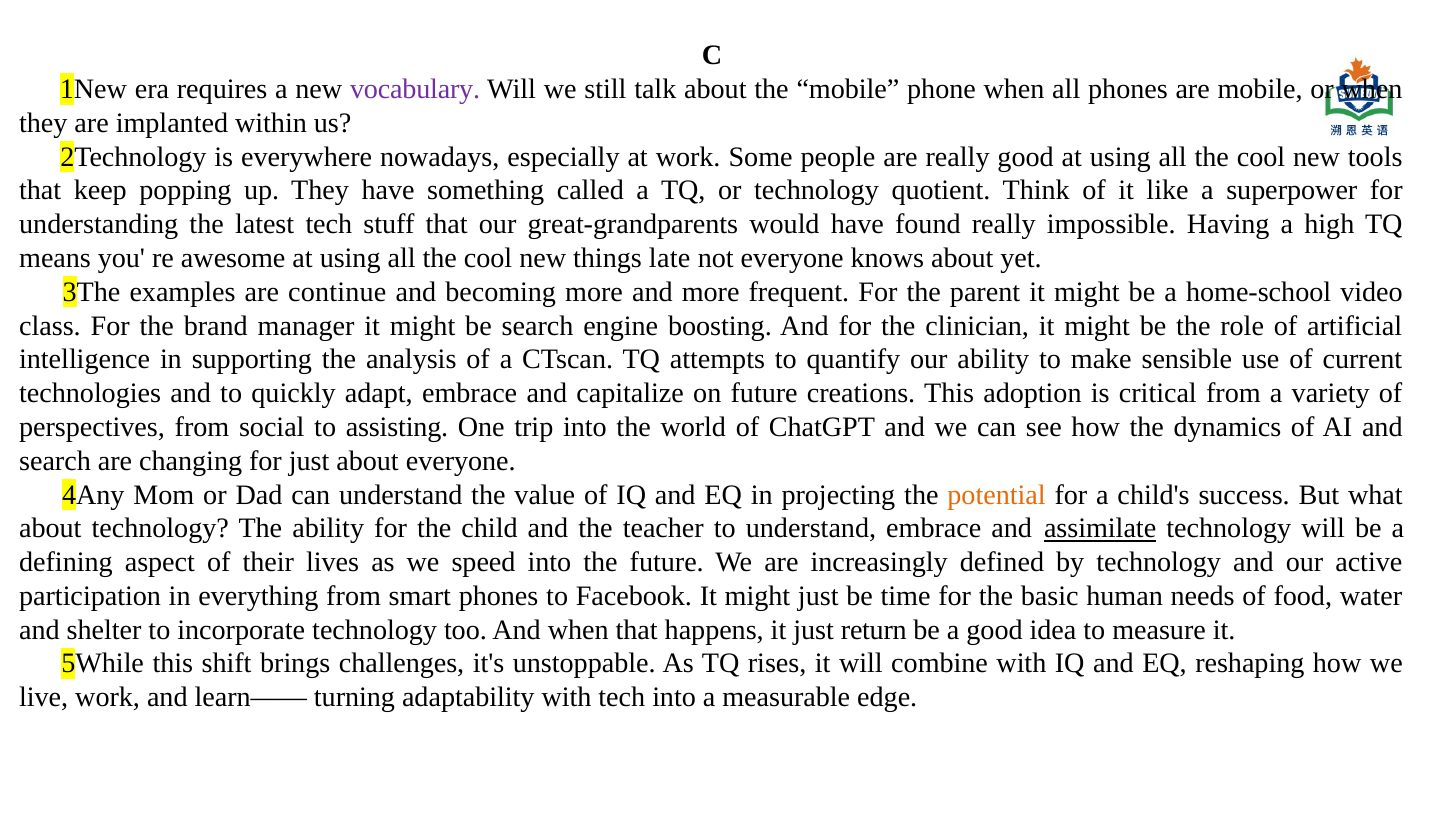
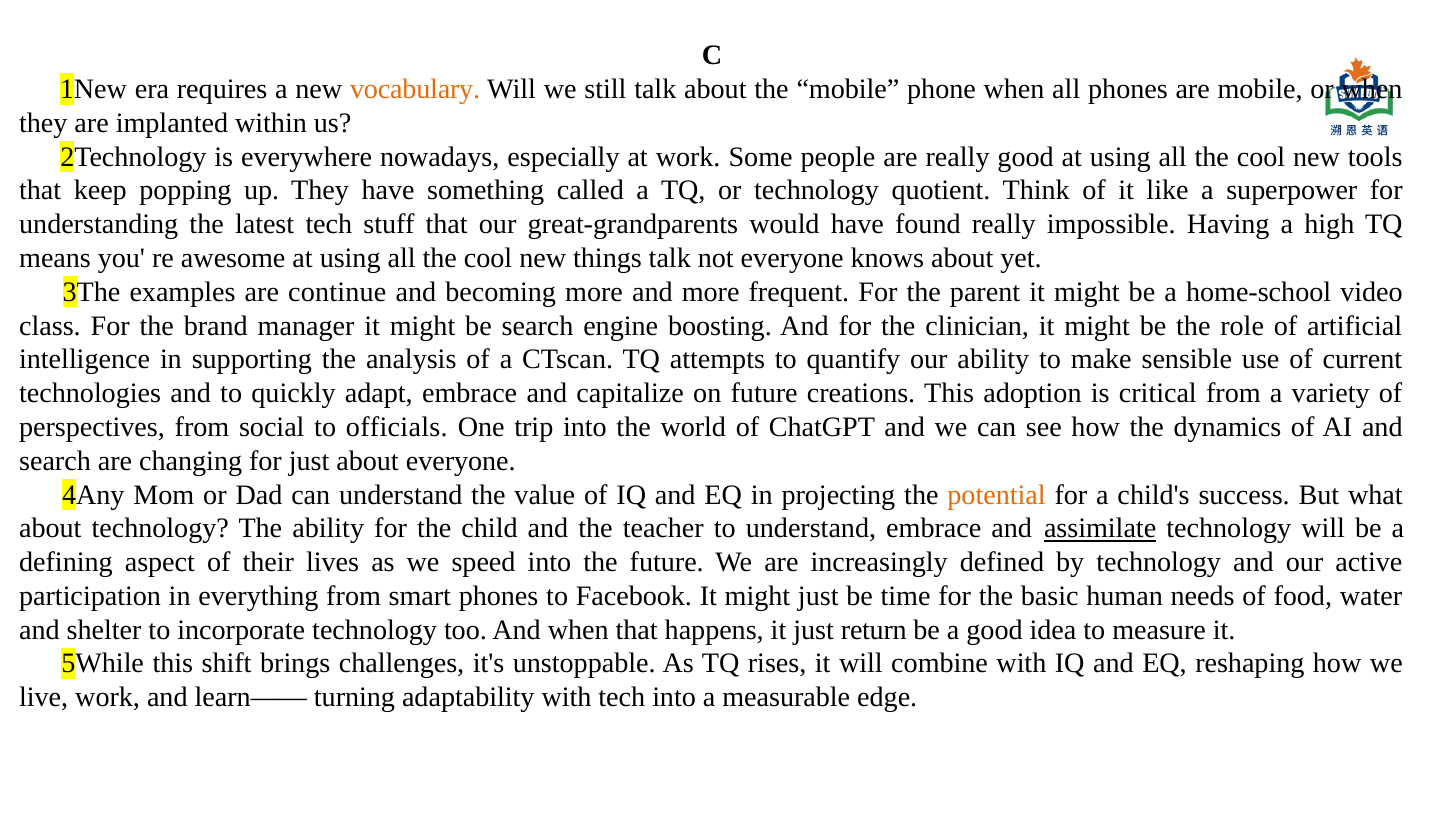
vocabulary colour: purple -> orange
things late: late -> talk
assisting: assisting -> officials
